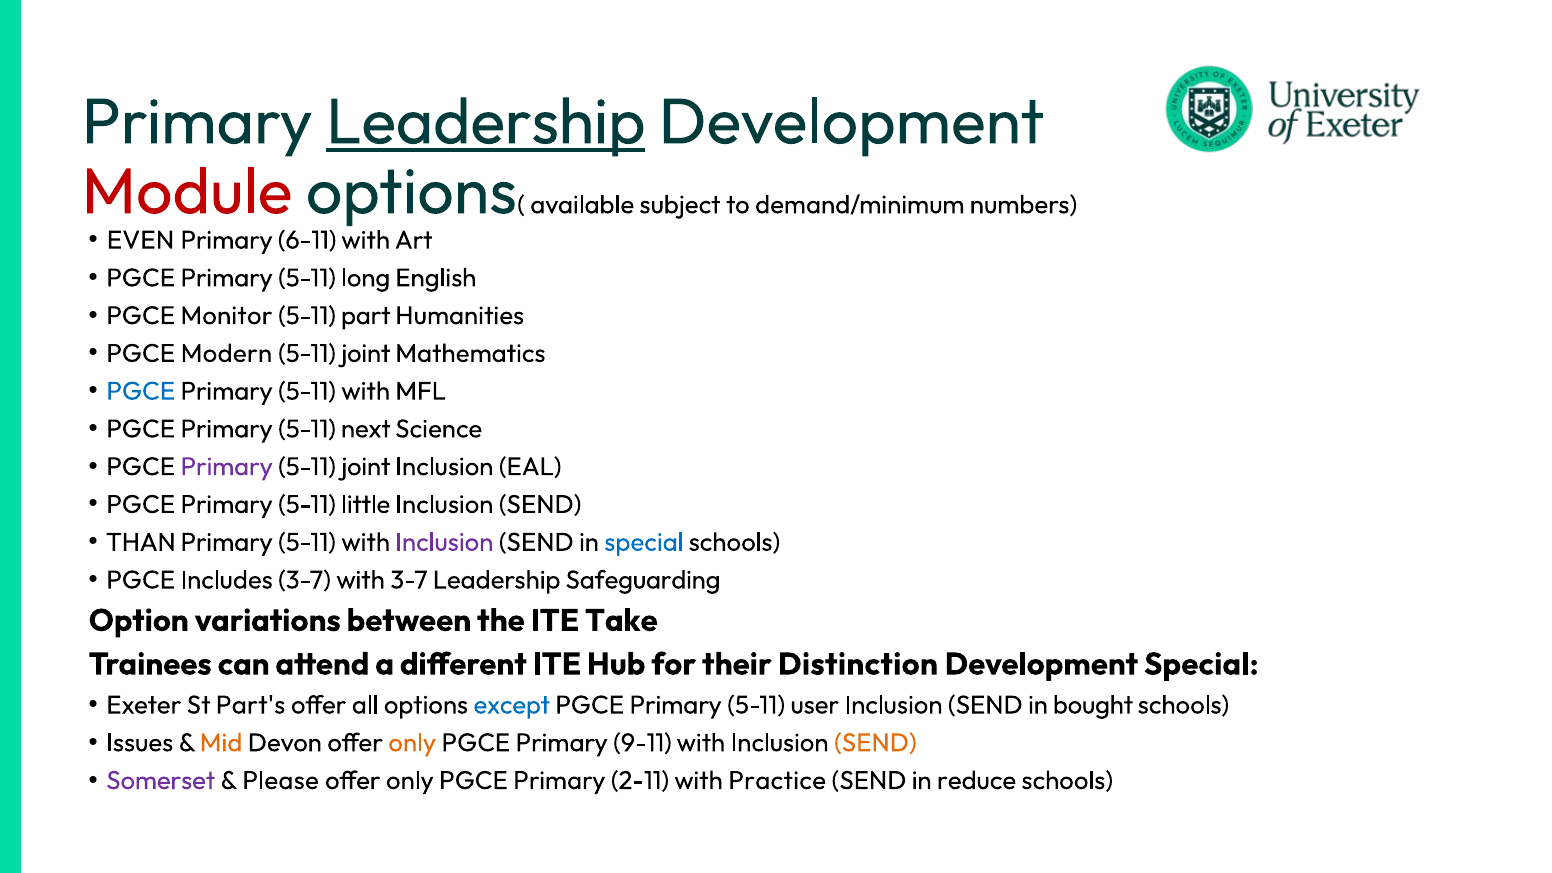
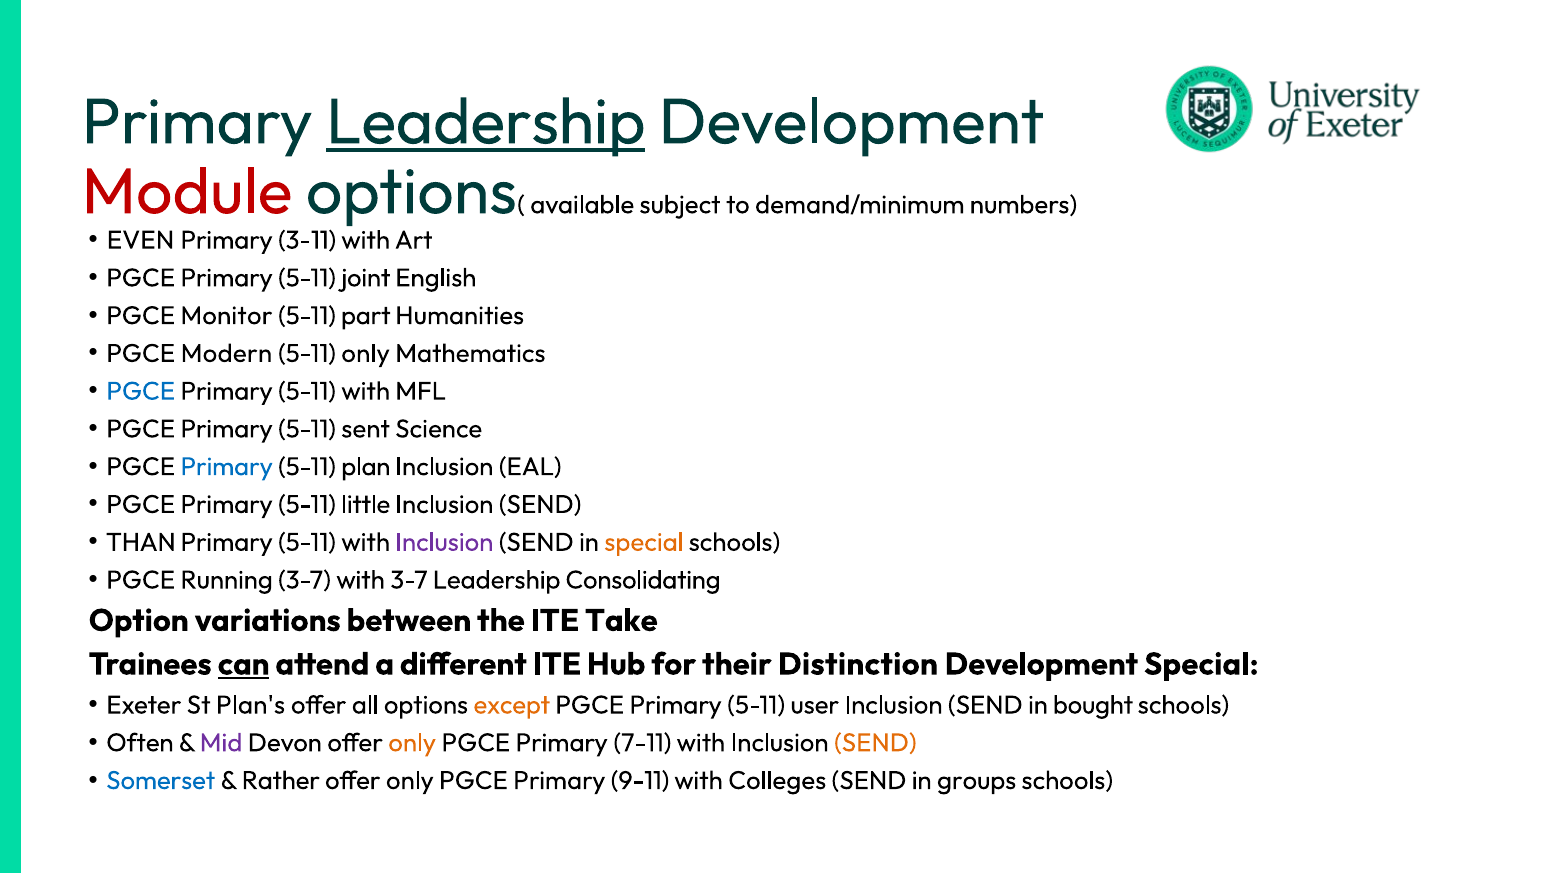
6-11: 6-11 -> 3-11
long: long -> joint
joint at (366, 353): joint -> only
next: next -> sent
Primary at (227, 467) colour: purple -> blue
joint at (366, 467): joint -> plan
special at (644, 542) colour: blue -> orange
Includes: Includes -> Running
Safeguarding: Safeguarding -> Consolidating
can underline: none -> present
Part's: Part's -> Plan's
except colour: blue -> orange
Issues: Issues -> Often
Mid colour: orange -> purple
9-11: 9-11 -> 7-11
Somerset colour: purple -> blue
Please: Please -> Rather
2-11: 2-11 -> 9-11
Practice: Practice -> Colleges
reduce: reduce -> groups
